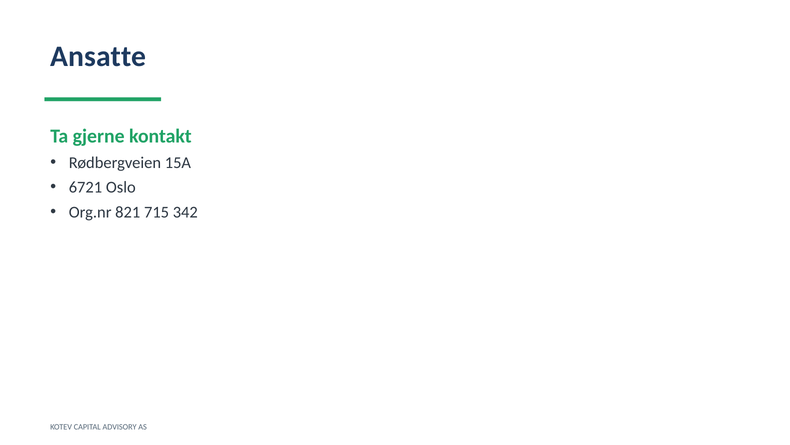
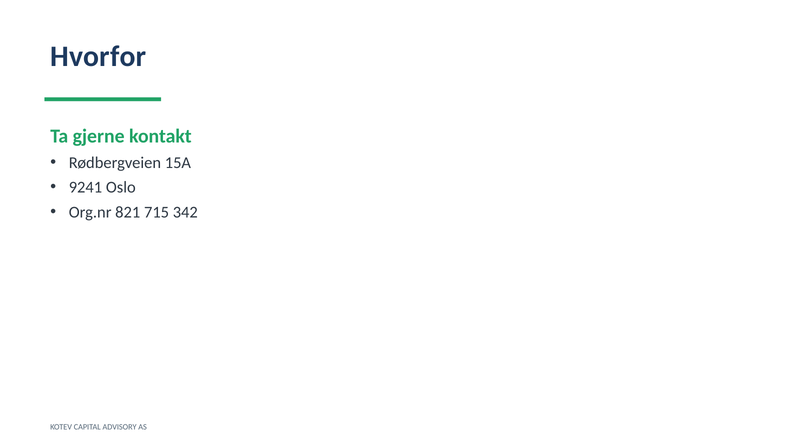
Ansatte: Ansatte -> Hvorfor
6721: 6721 -> 9241
